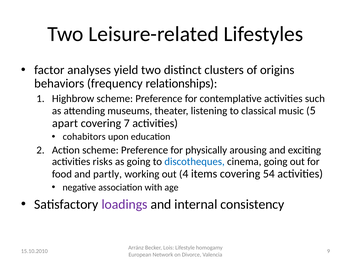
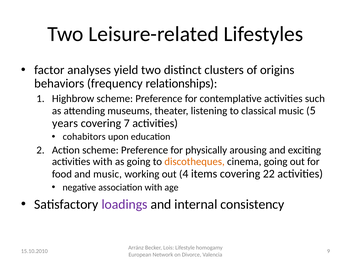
apart: apart -> years
activities risks: risks -> with
discotheques colour: blue -> orange
and partly: partly -> music
54: 54 -> 22
